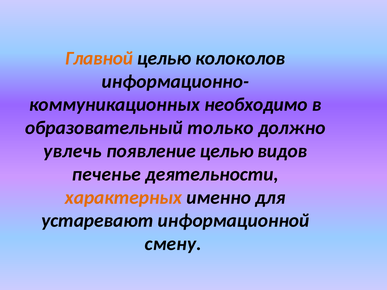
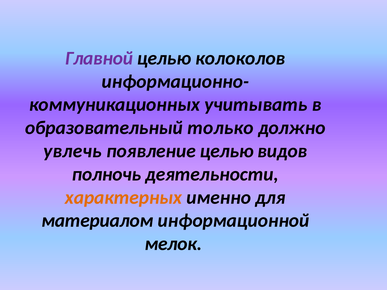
Главной colour: orange -> purple
необходимо: необходимо -> учитывать
печенье: печенье -> полночь
устаревают: устаревают -> материалом
смену: смену -> мелок
